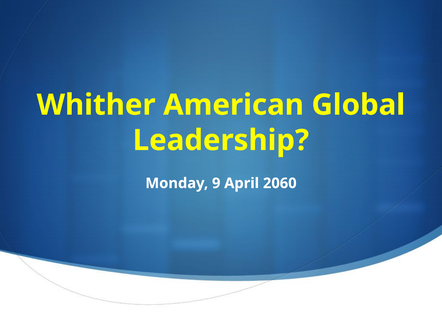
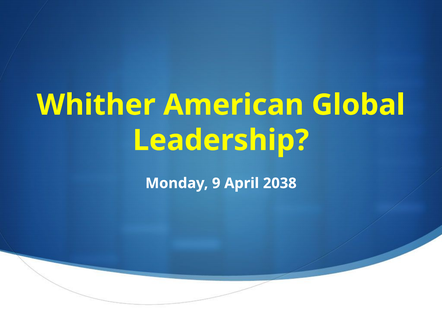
2060: 2060 -> 2038
